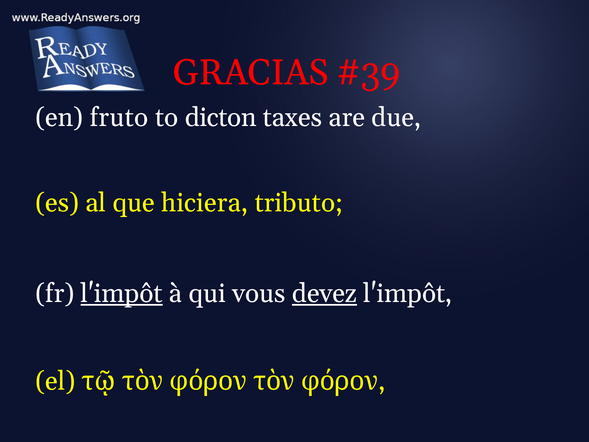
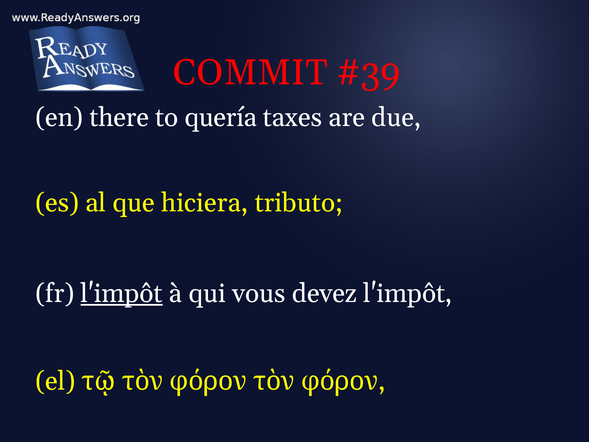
GRACIAS: GRACIAS -> COMMIT
fruto: fruto -> there
dicton: dicton -> quería
devez underline: present -> none
